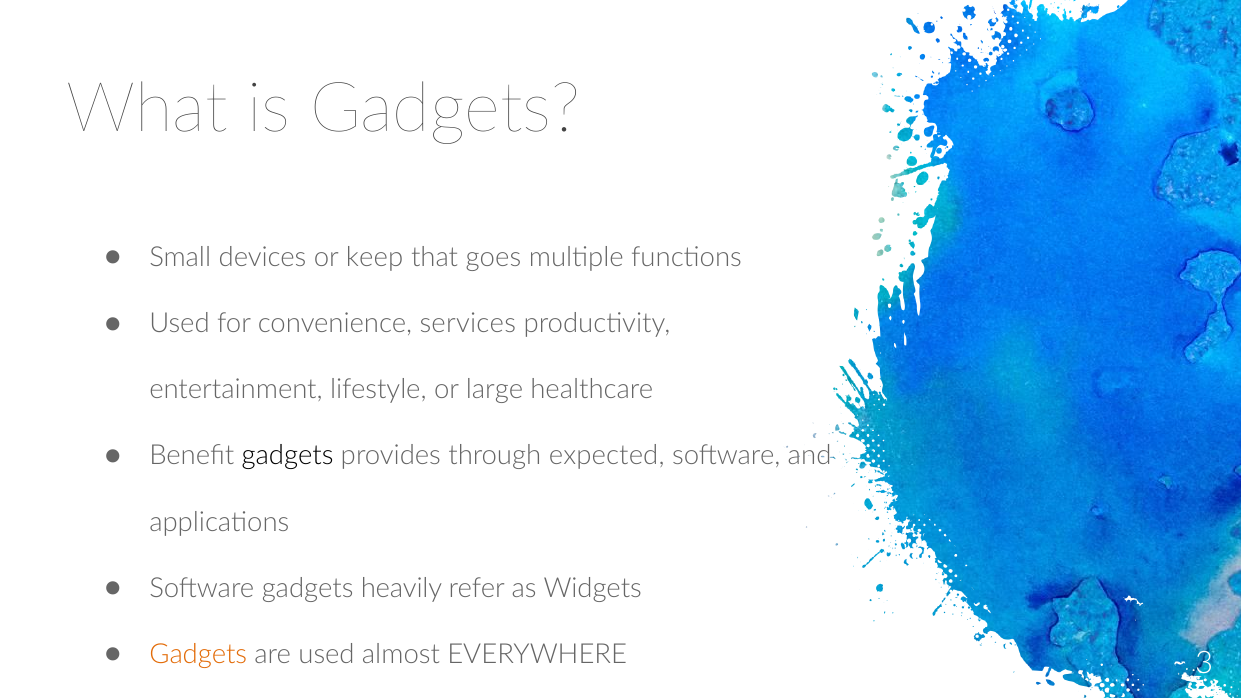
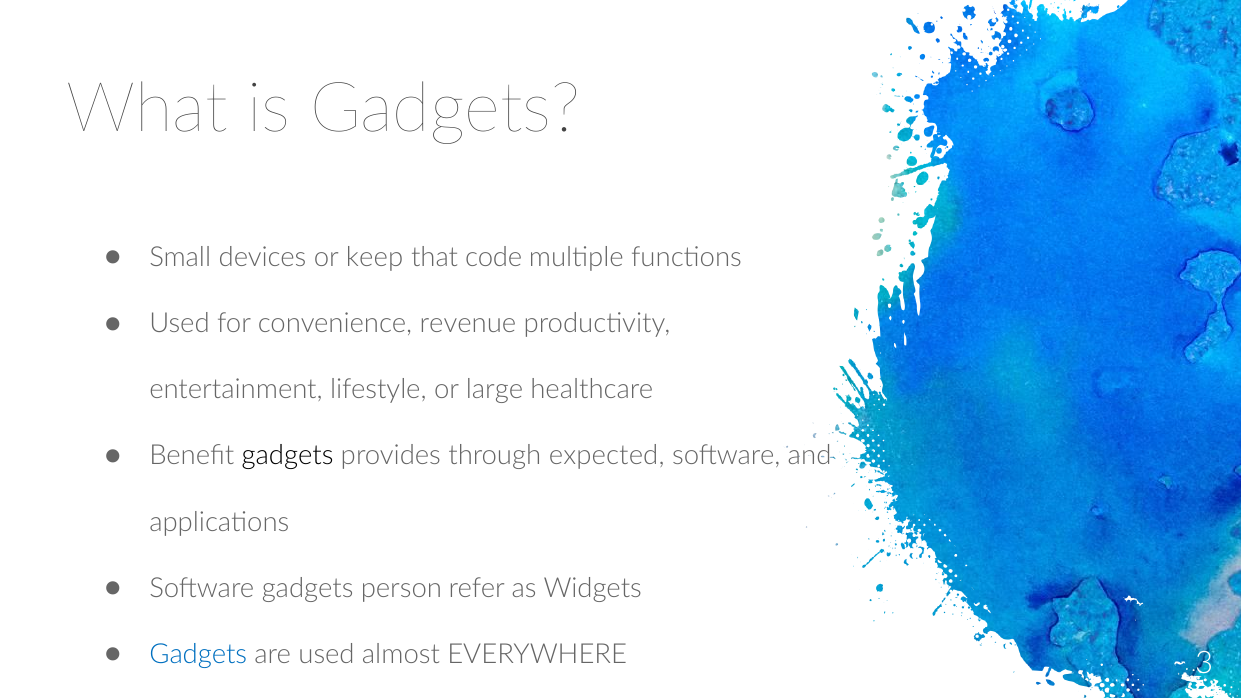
goes: goes -> code
services: services -> revenue
heavily: heavily -> person
Gadgets at (198, 654) colour: orange -> blue
